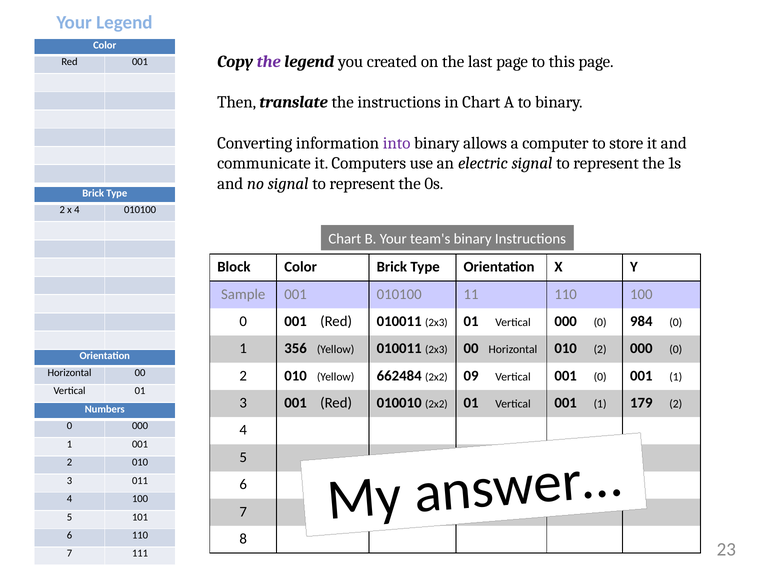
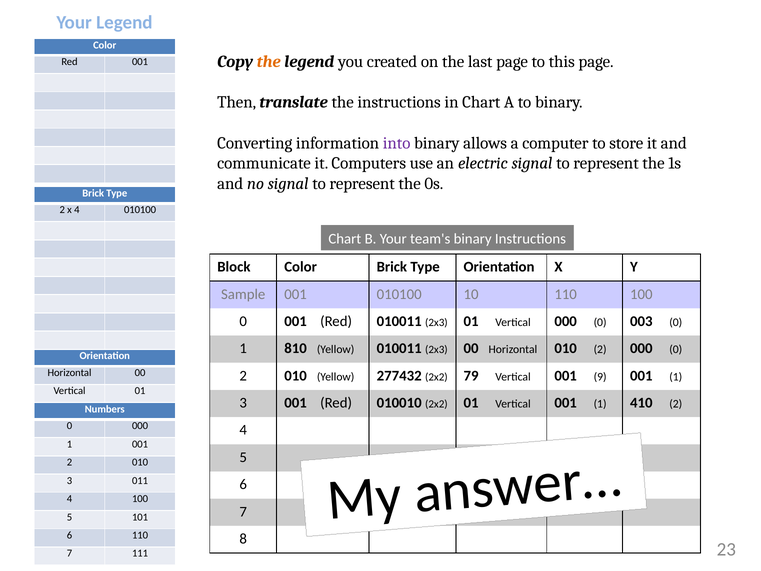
the at (269, 62) colour: purple -> orange
11: 11 -> 10
984: 984 -> 003
356: 356 -> 810
662484: 662484 -> 277432
09: 09 -> 79
001 0: 0 -> 9
179: 179 -> 410
